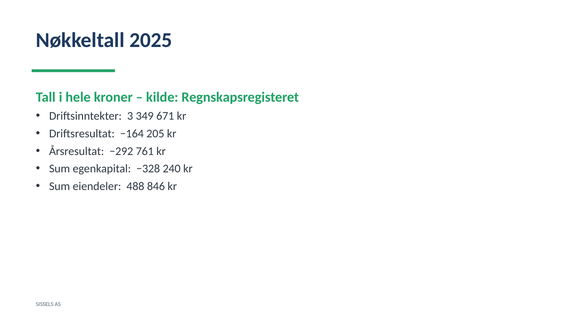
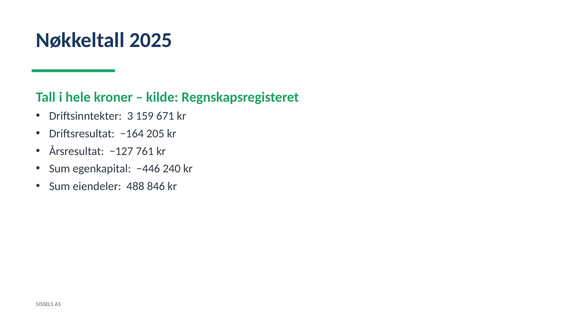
349: 349 -> 159
−292: −292 -> −127
−328: −328 -> −446
